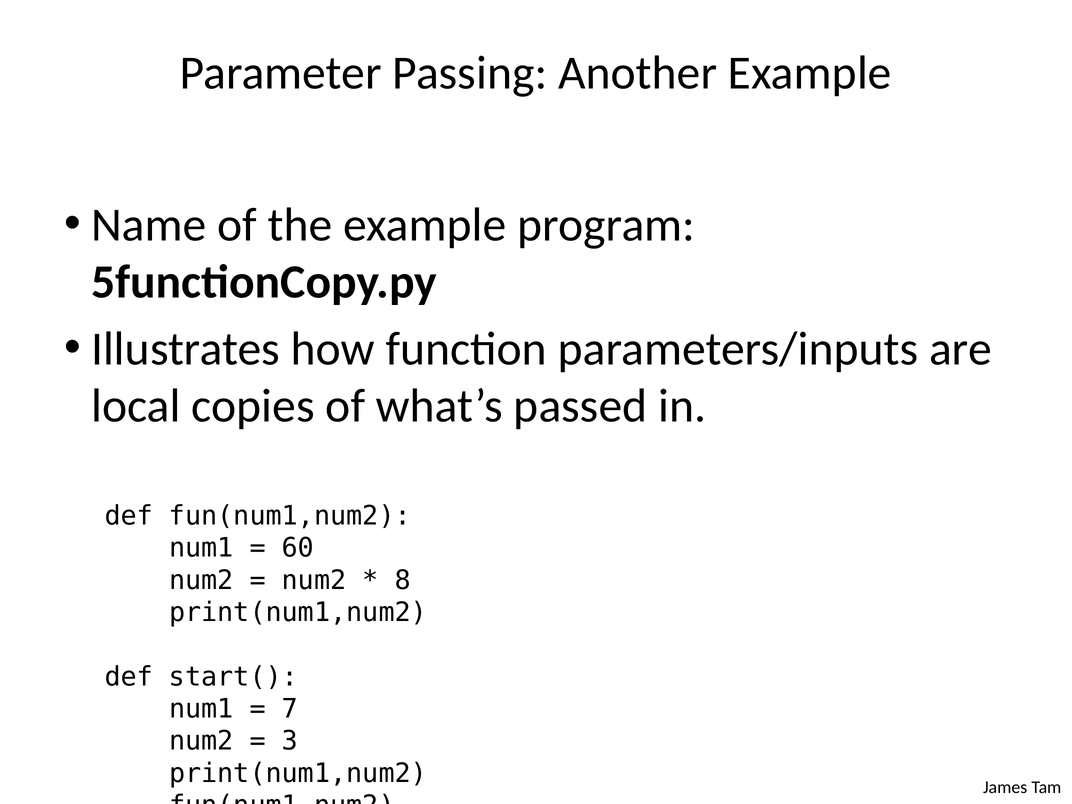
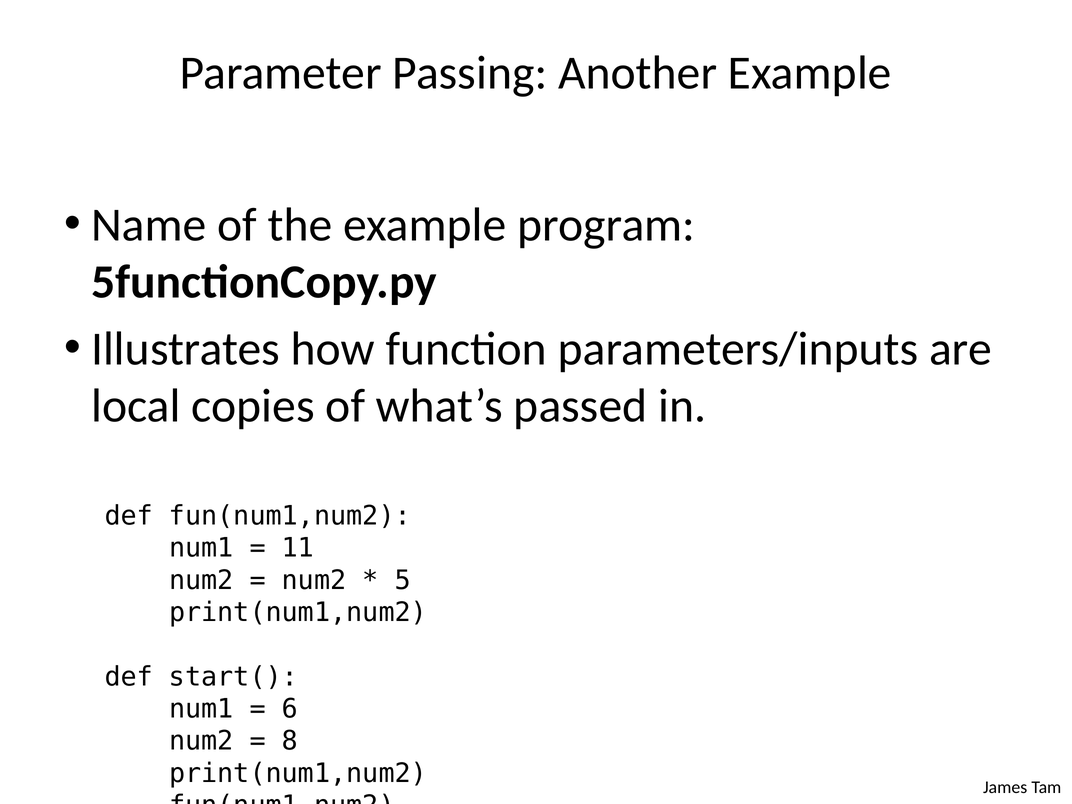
60: 60 -> 11
8: 8 -> 5
7: 7 -> 6
3: 3 -> 8
